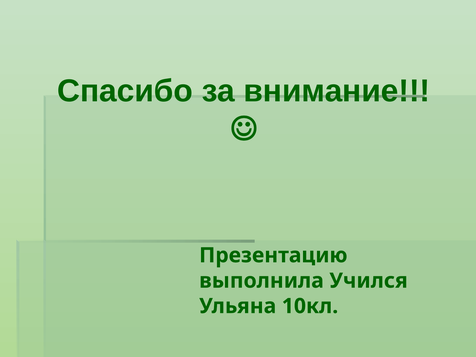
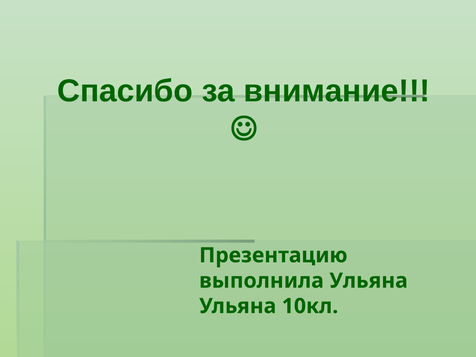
выполнила Учился: Учился -> Ульяна
